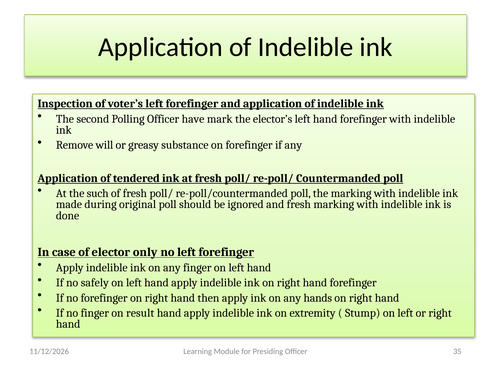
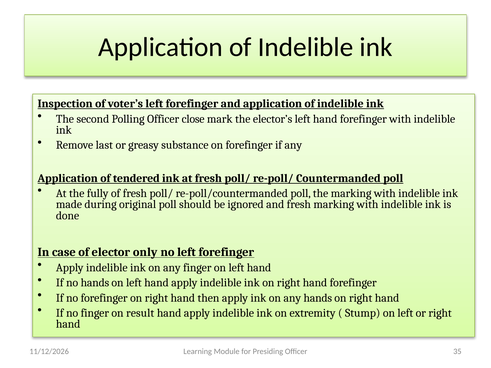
have: have -> close
will: will -> last
such: such -> fully
no safely: safely -> hands
